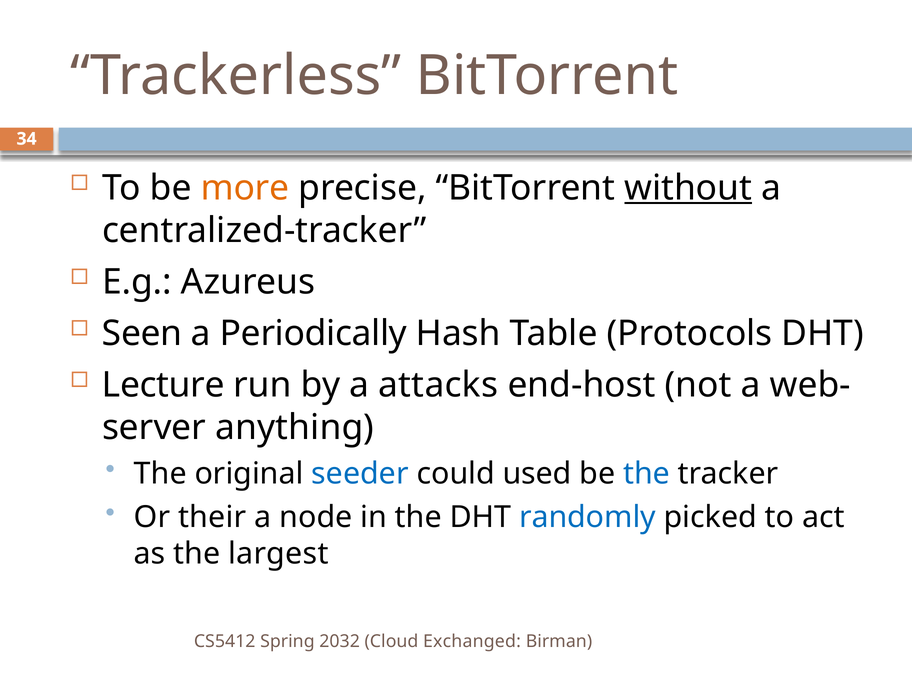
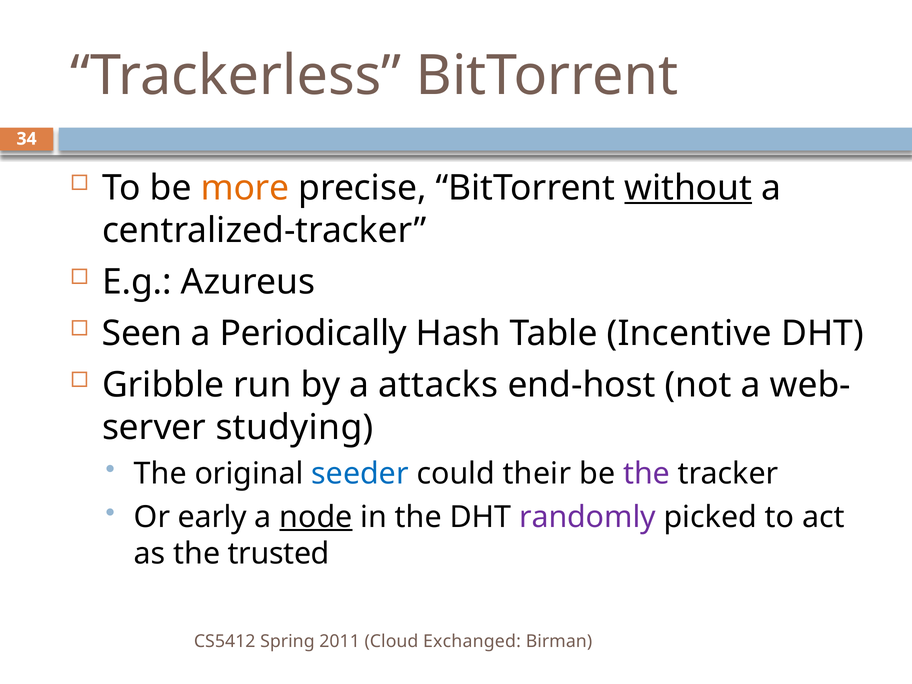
Protocols: Protocols -> Incentive
Lecture: Lecture -> Gribble
anything: anything -> studying
used: used -> their
the at (647, 474) colour: blue -> purple
their: their -> early
node underline: none -> present
randomly colour: blue -> purple
largest: largest -> trusted
2032: 2032 -> 2011
